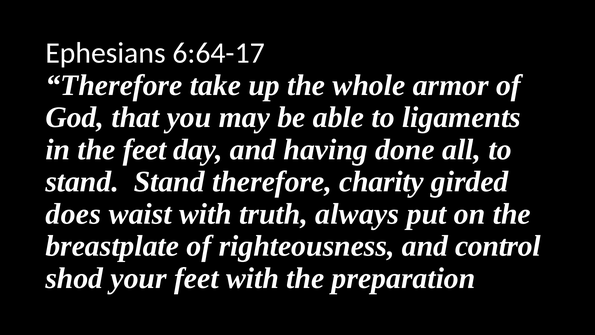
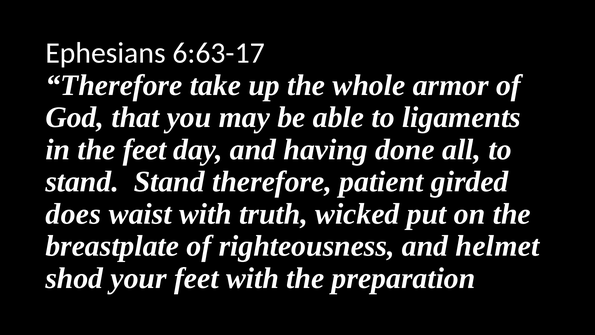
6:64-17: 6:64-17 -> 6:63-17
charity: charity -> patient
always: always -> wicked
control: control -> helmet
